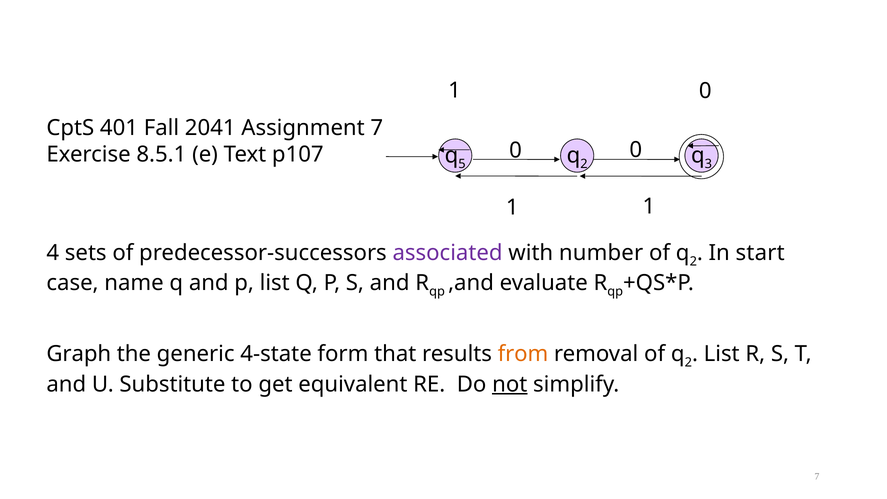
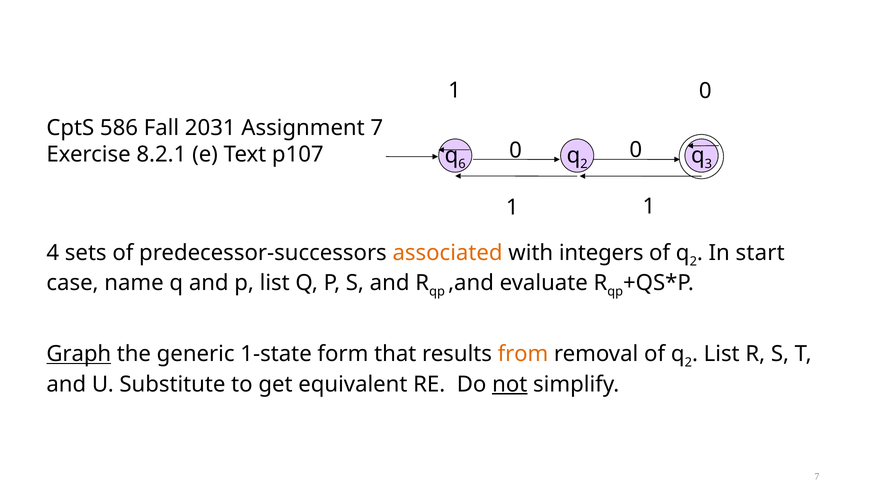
401: 401 -> 586
2041: 2041 -> 2031
8.5.1: 8.5.1 -> 8.2.1
5: 5 -> 6
associated colour: purple -> orange
number: number -> integers
Graph underline: none -> present
4-state: 4-state -> 1-state
